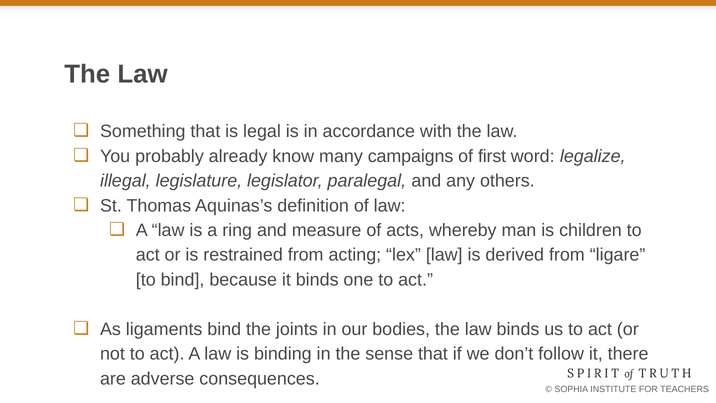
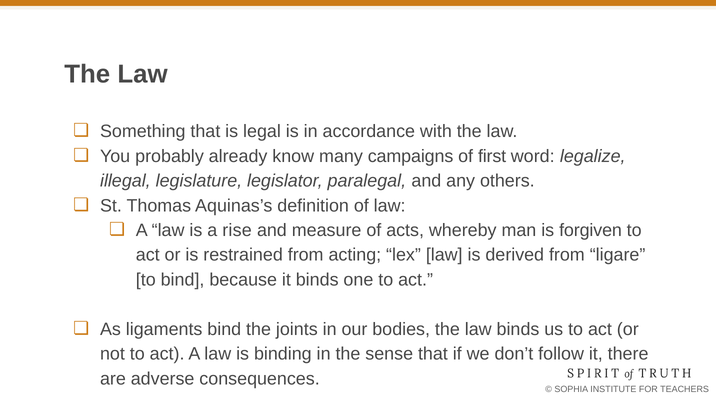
ring: ring -> rise
children: children -> forgiven
